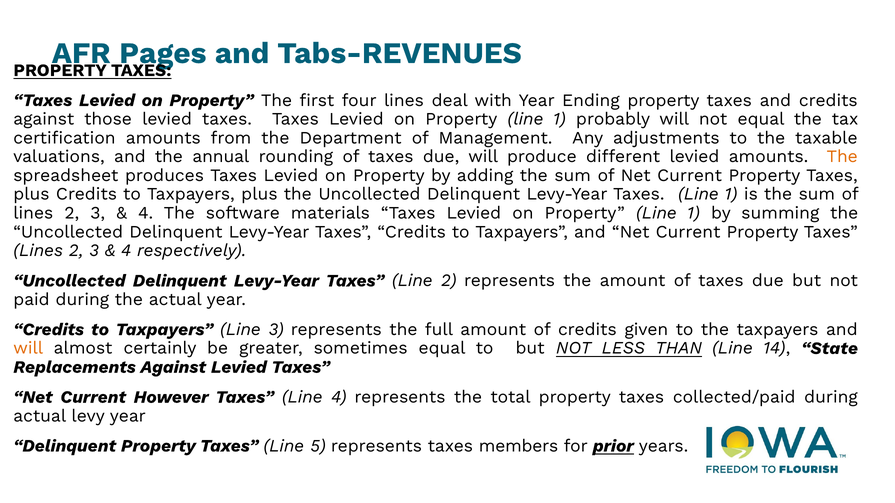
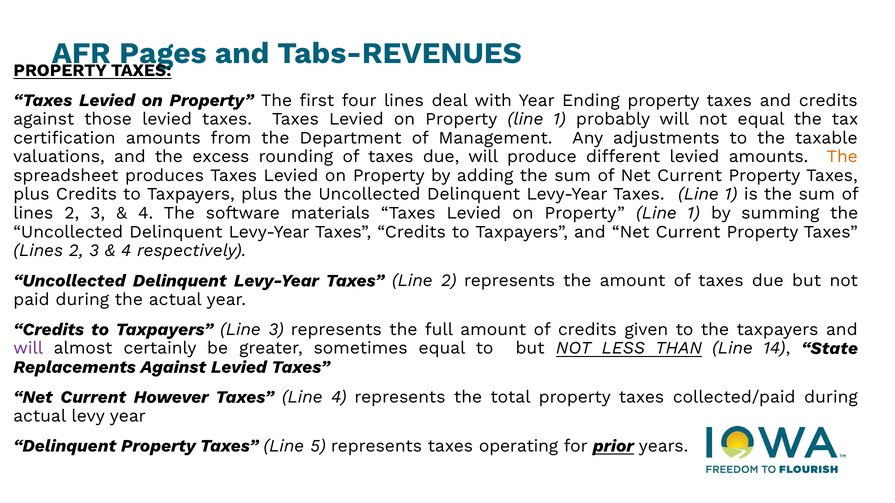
annual: annual -> excess
will at (28, 349) colour: orange -> purple
members: members -> operating
